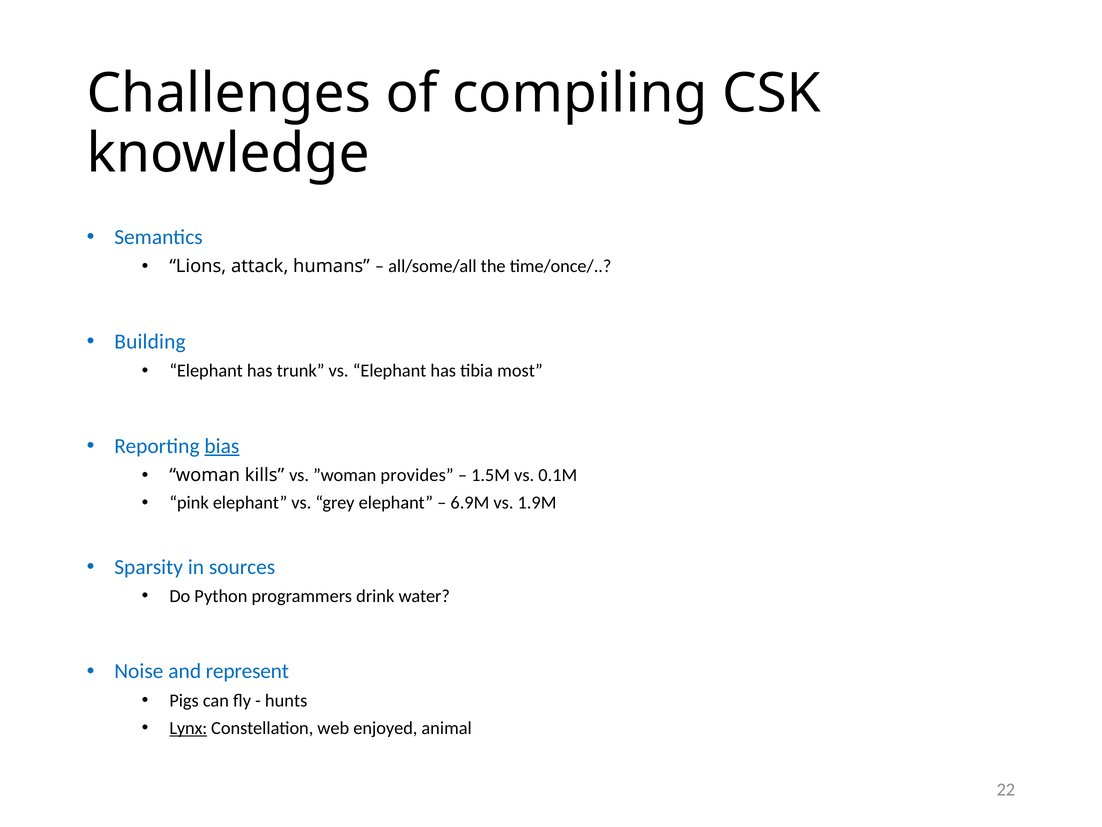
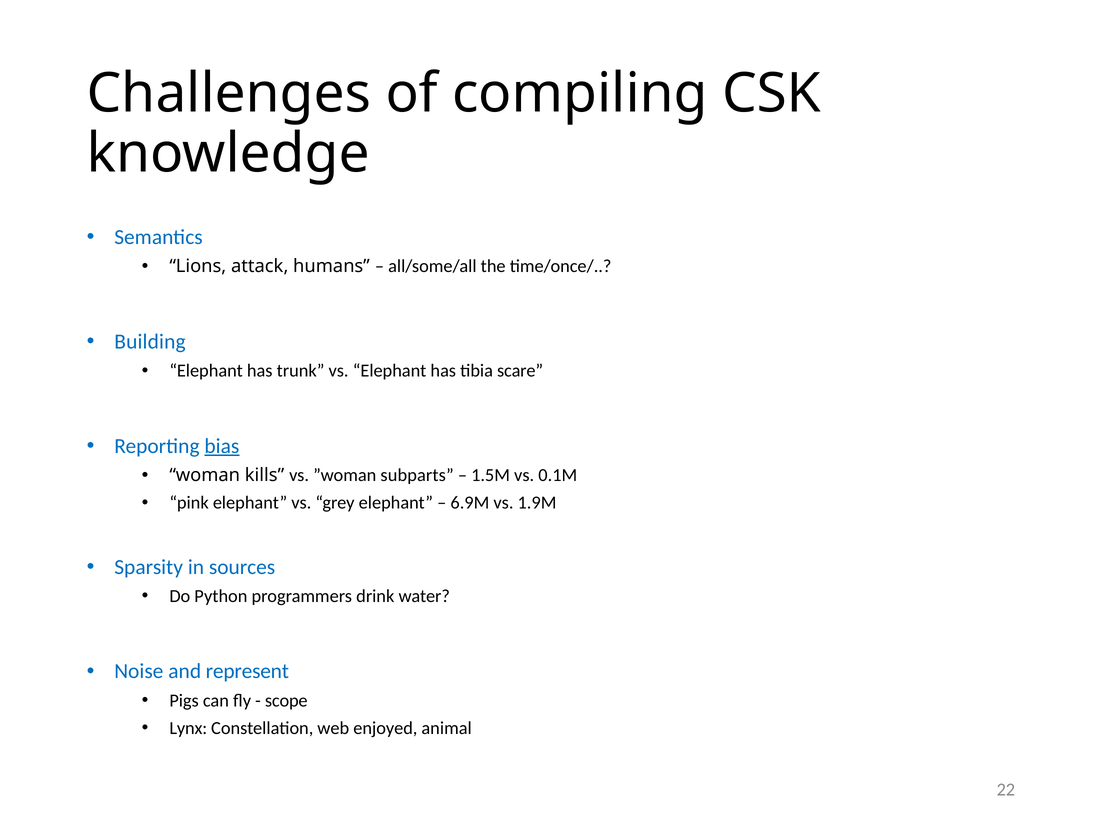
most: most -> scare
provides: provides -> subparts
hunts: hunts -> scope
Lynx underline: present -> none
